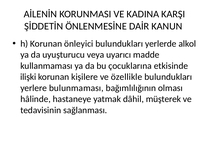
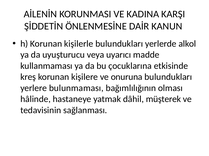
önleyici: önleyici -> kişilerle
ilişki: ilişki -> kreş
özellikle: özellikle -> onuruna
